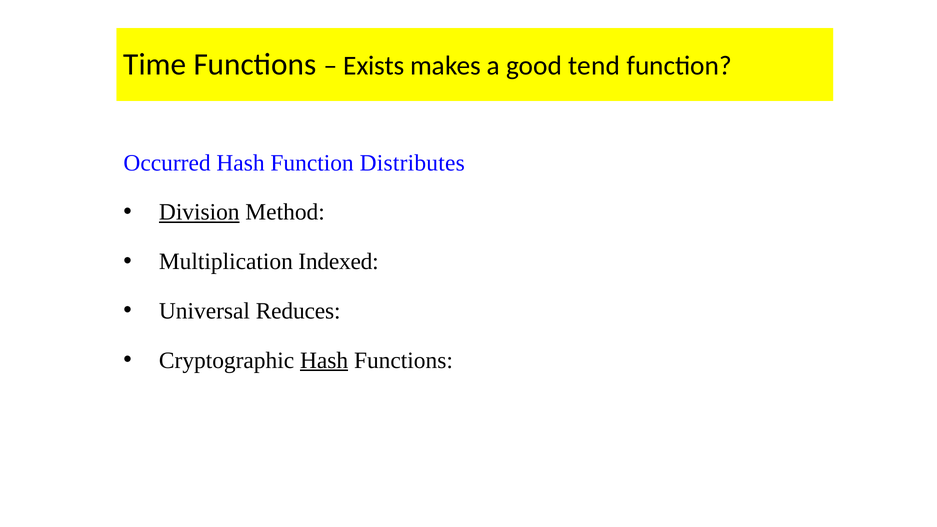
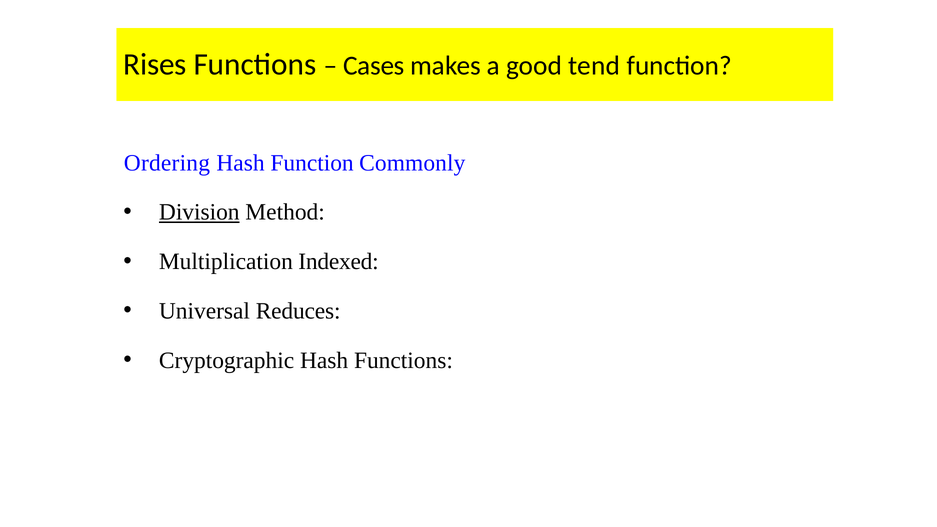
Time: Time -> Rises
Exists: Exists -> Cases
Occurred: Occurred -> Ordering
Distributes: Distributes -> Commonly
Hash at (324, 360) underline: present -> none
